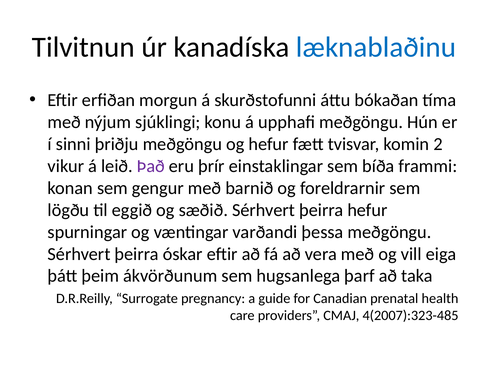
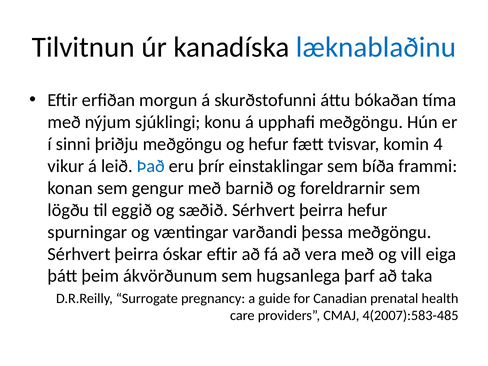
2: 2 -> 4
Það colour: purple -> blue
4(2007):323-485: 4(2007):323-485 -> 4(2007):583-485
